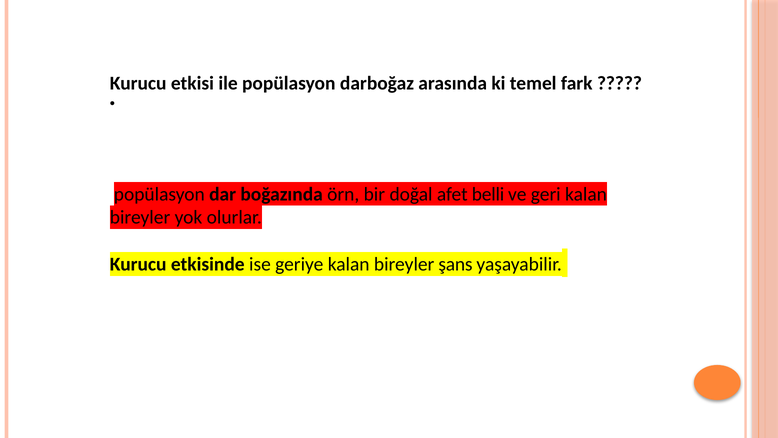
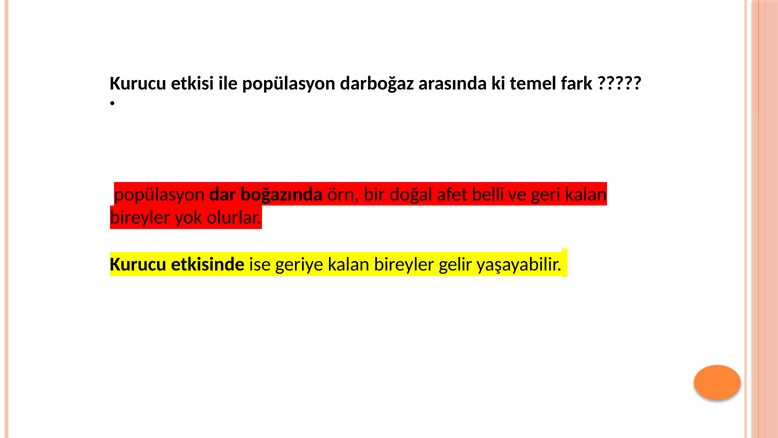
şans: şans -> gelir
